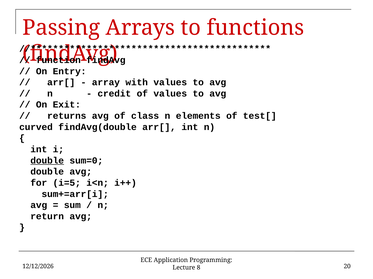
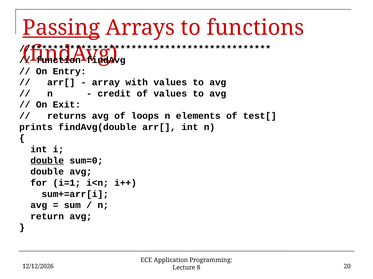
Passing underline: none -> present
class: class -> loops
curved: curved -> prints
i=5: i=5 -> i=1
